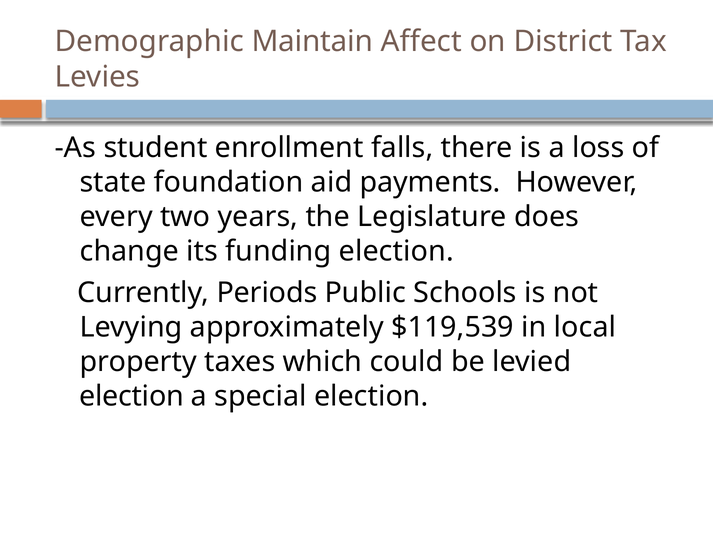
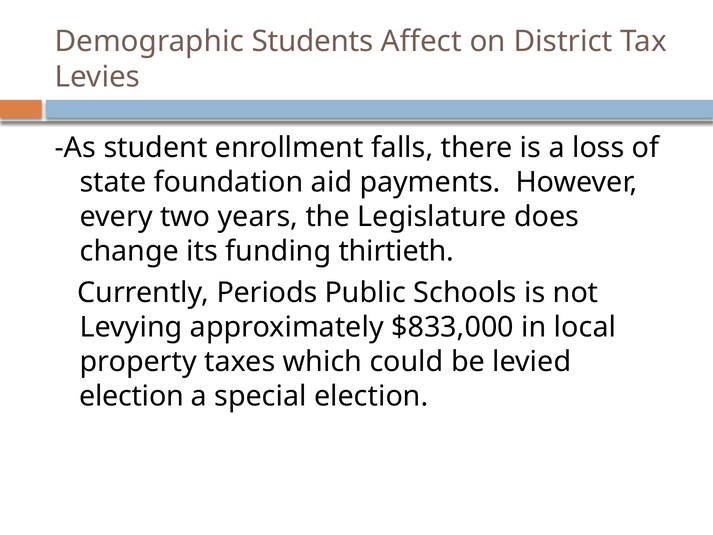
Maintain: Maintain -> Students
funding election: election -> thirtieth
$119,539: $119,539 -> $833,000
